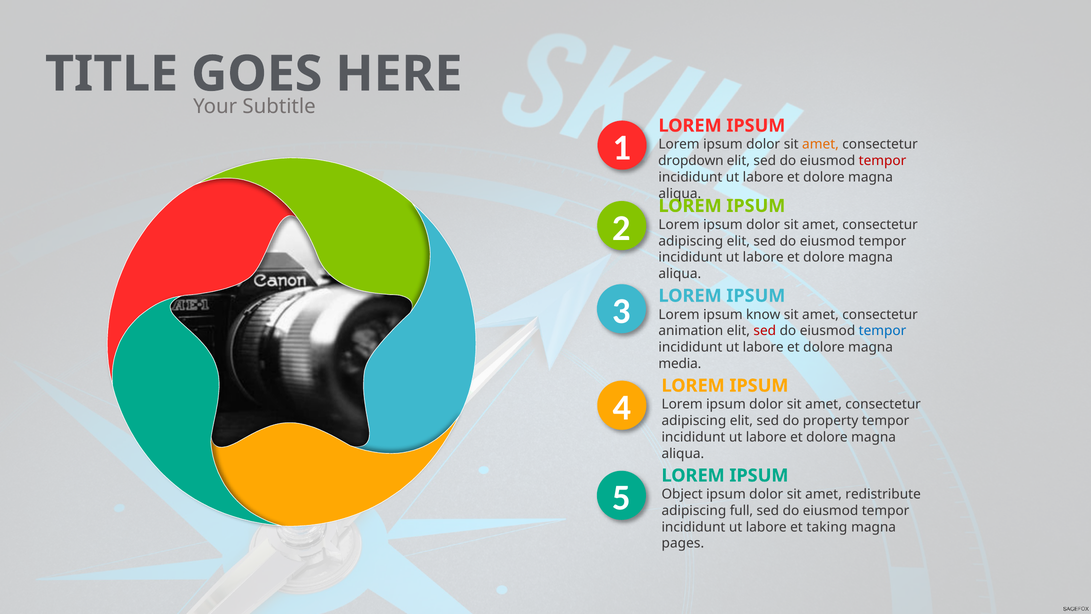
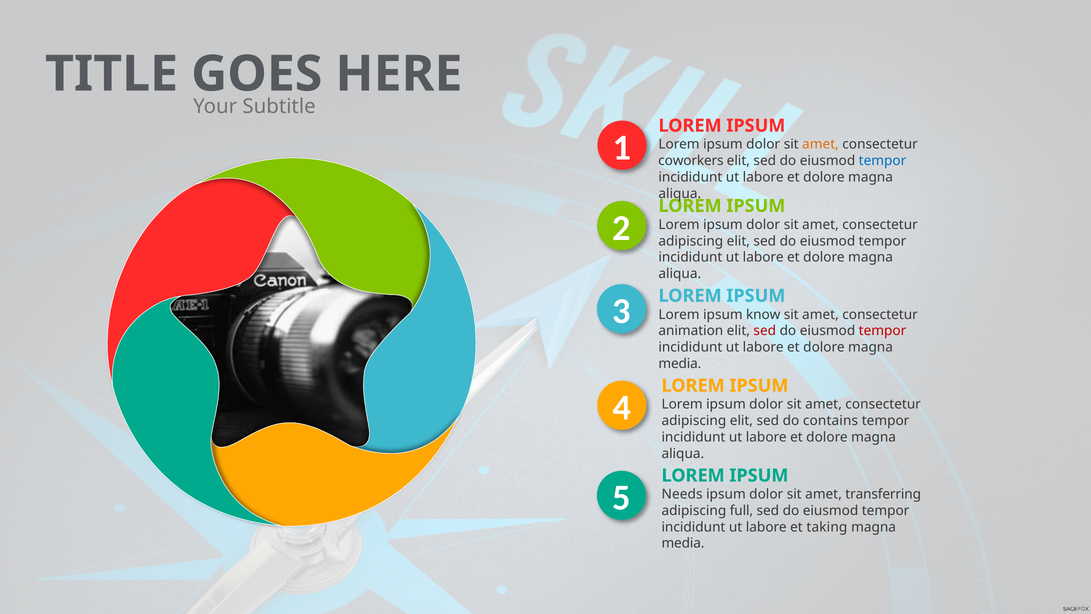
dropdown: dropdown -> coworkers
tempor at (883, 161) colour: red -> blue
tempor at (883, 331) colour: blue -> red
property: property -> contains
Object: Object -> Needs
redistribute: redistribute -> transferring
pages at (683, 543): pages -> media
